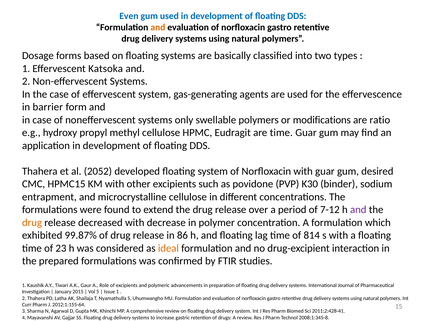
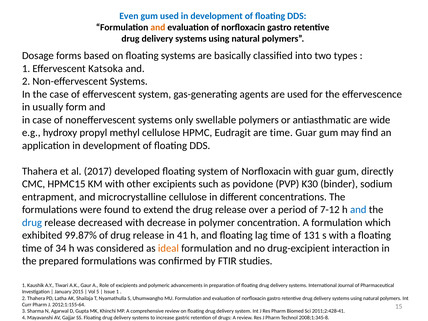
barrier: barrier -> usually
modifications: modifications -> antiasthmatic
ratio: ratio -> wide
2052: 2052 -> 2017
desired: desired -> directly
and at (358, 210) colour: purple -> blue
drug at (32, 223) colour: orange -> blue
86: 86 -> 41
814: 814 -> 131
23: 23 -> 34
